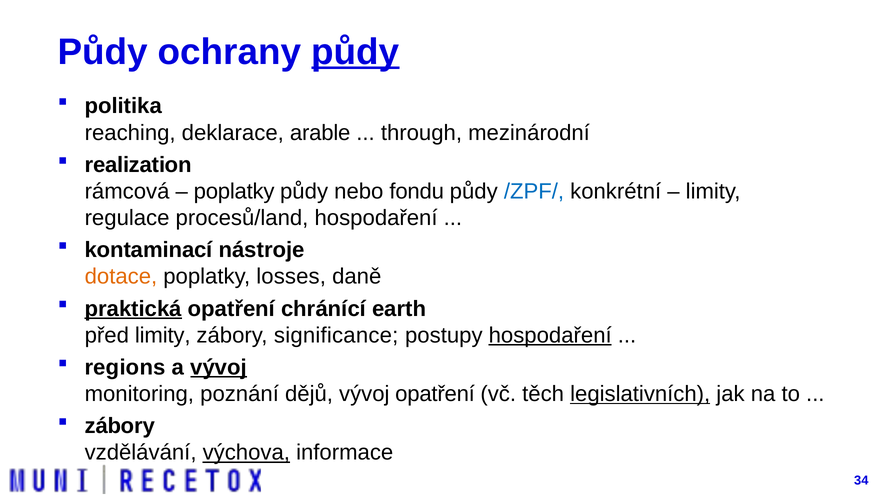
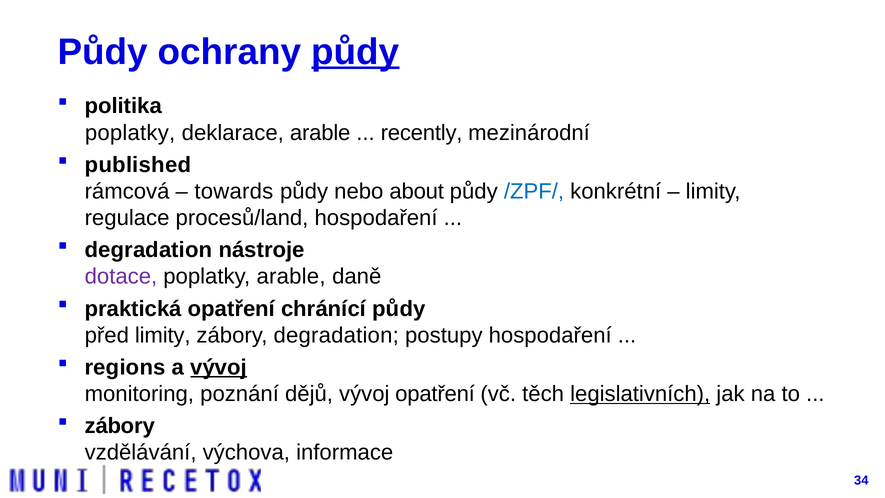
reaching at (130, 133): reaching -> poplatky
through: through -> recently
realization: realization -> published
poplatky at (234, 191): poplatky -> towards
fondu: fondu -> about
kontaminací at (149, 250): kontaminací -> degradation
dotace colour: orange -> purple
poplatky losses: losses -> arable
praktická underline: present -> none
chránící earth: earth -> půdy
zábory significance: significance -> degradation
hospodaření at (550, 335) underline: present -> none
výchova underline: present -> none
